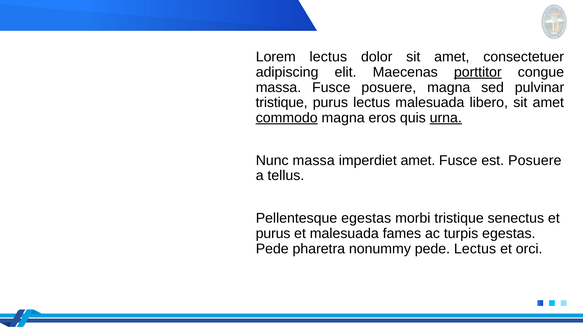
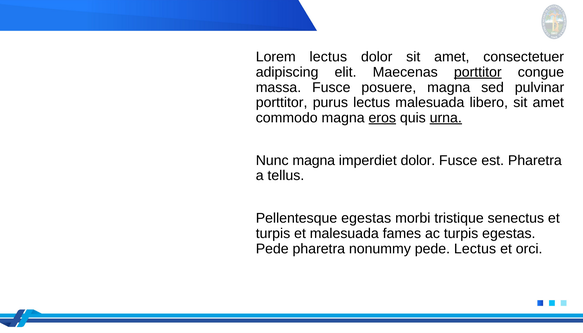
tristique at (282, 103): tristique -> porttitor
commodo underline: present -> none
eros underline: none -> present
Nunc massa: massa -> magna
imperdiet amet: amet -> dolor
est Posuere: Posuere -> Pharetra
purus at (273, 234): purus -> turpis
